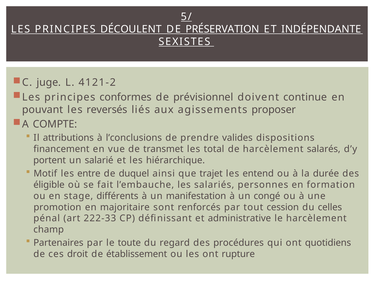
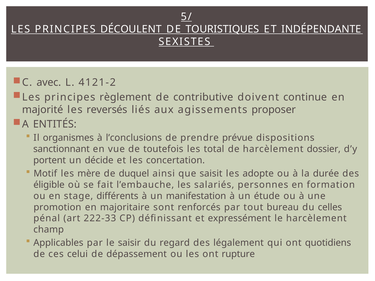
PRÉSERVATION: PRÉSERVATION -> TOURISTIQUES
juge: juge -> avec
conformes: conformes -> règlement
prévisionnel: prévisionnel -> contributive
pouvant: pouvant -> majorité
COMPTE: COMPTE -> ENTITÉS
attributions: attributions -> organismes
valides: valides -> prévue
financement: financement -> sanctionnant
transmet: transmet -> toutefois
salarés: salarés -> dossier
salarié: salarié -> décide
hiérarchique: hiérarchique -> concertation
entre: entre -> mère
trajet: trajet -> saisit
entend: entend -> adopte
congé: congé -> étude
cession: cession -> bureau
administrative: administrative -> expressément
Partenaires: Partenaires -> Applicables
toute: toute -> saisir
procédures: procédures -> légalement
droit: droit -> celui
établissement: établissement -> dépassement
